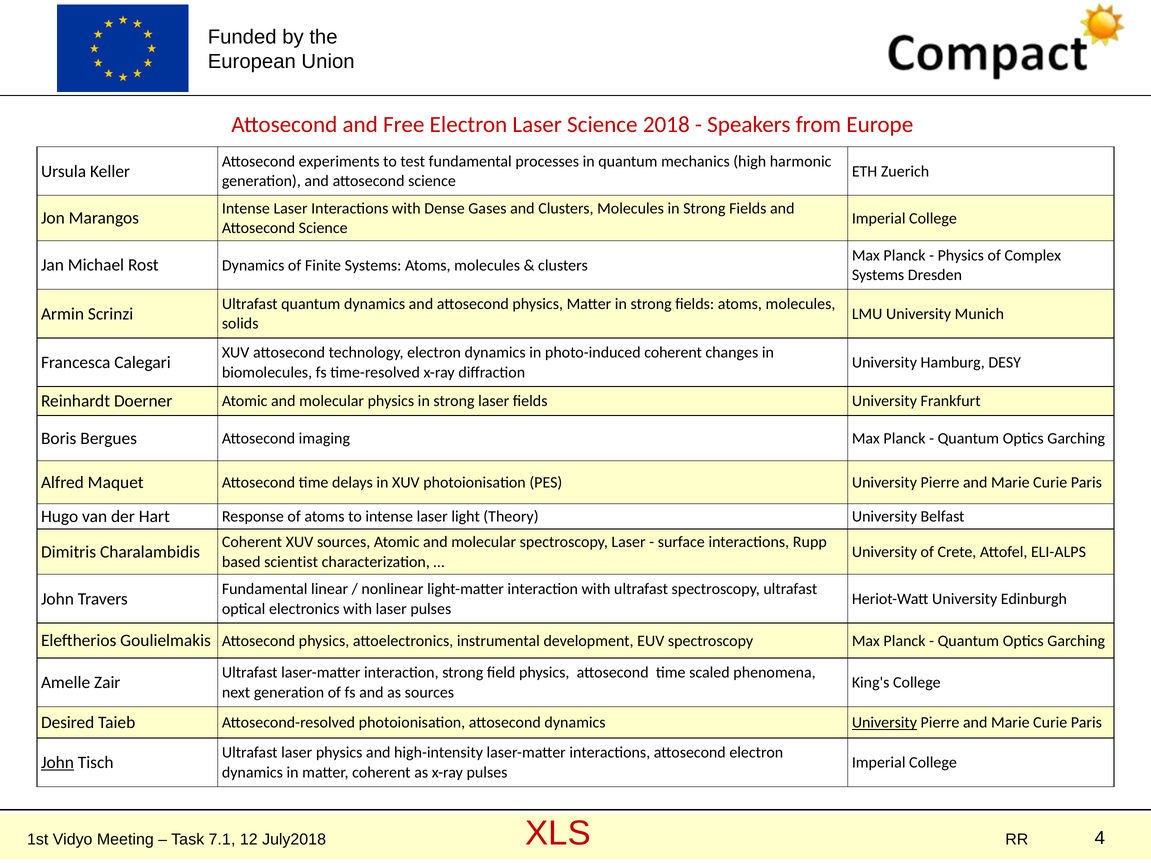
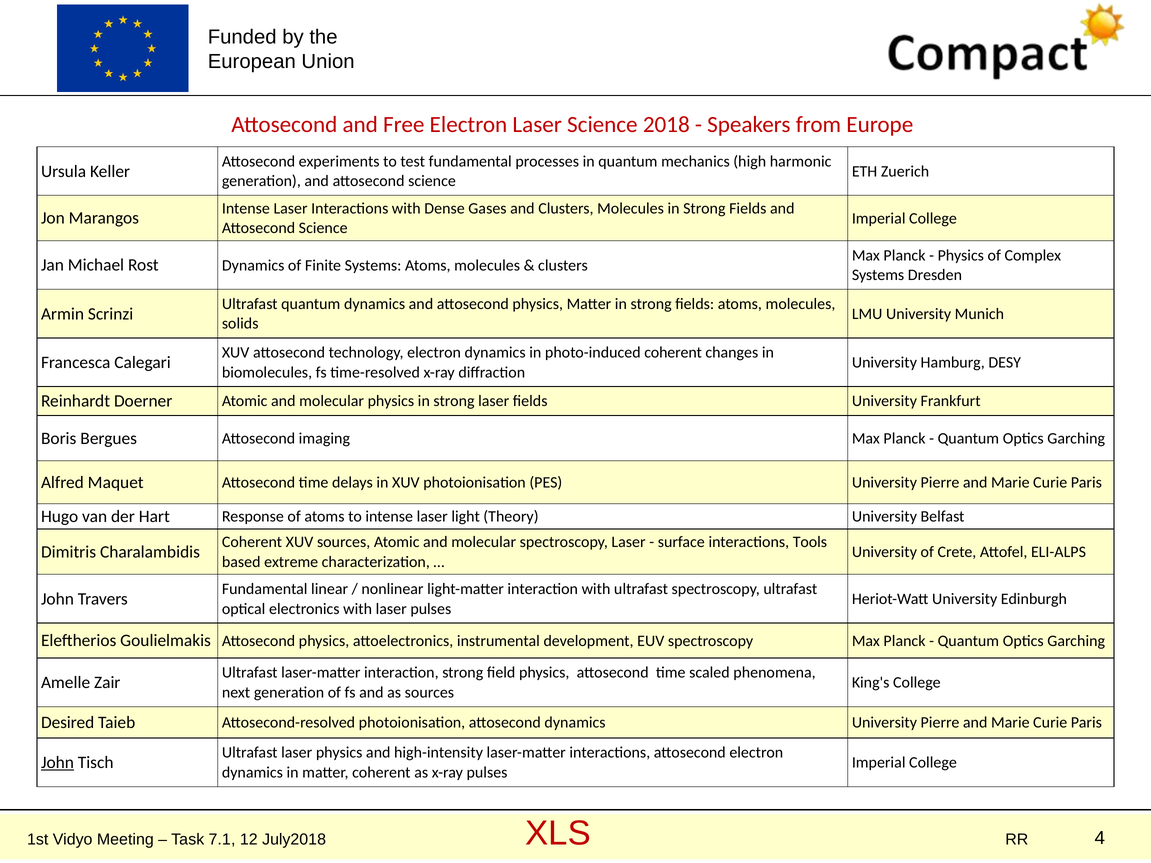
Rupp: Rupp -> Tools
scientist: scientist -> extreme
University at (884, 723) underline: present -> none
